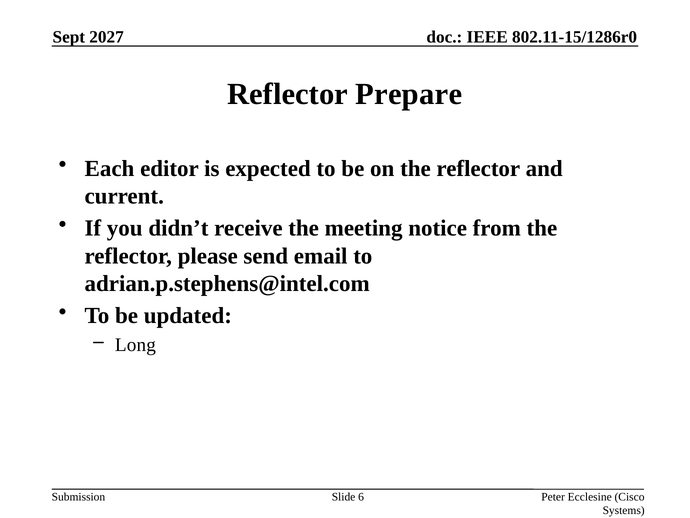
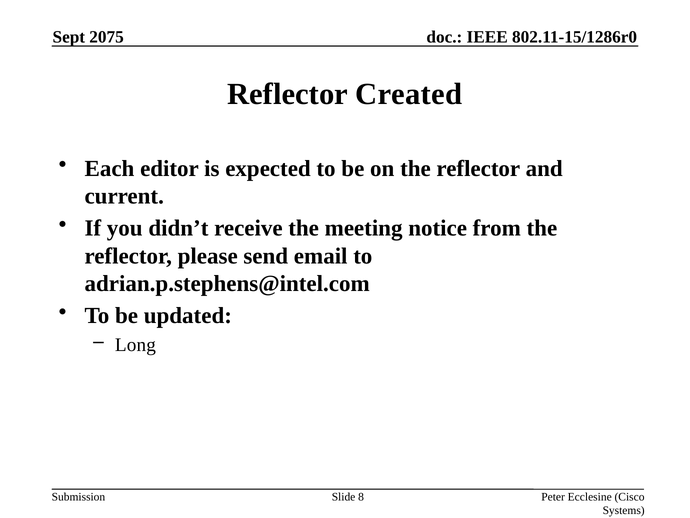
2027: 2027 -> 2075
Prepare: Prepare -> Created
6: 6 -> 8
